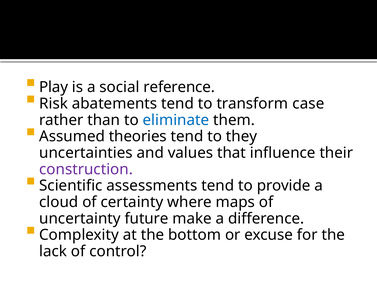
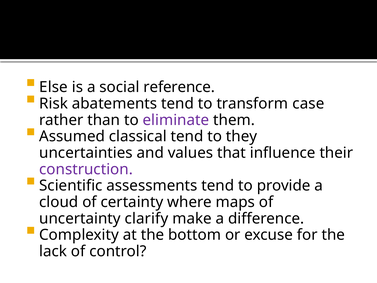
Play: Play -> Else
eliminate colour: blue -> purple
theories: theories -> classical
future: future -> clarify
